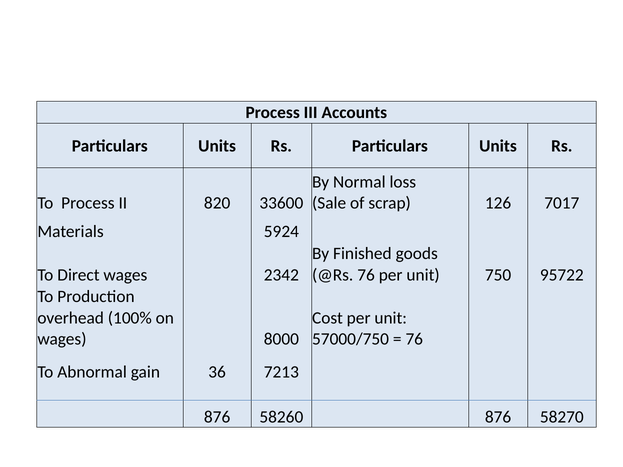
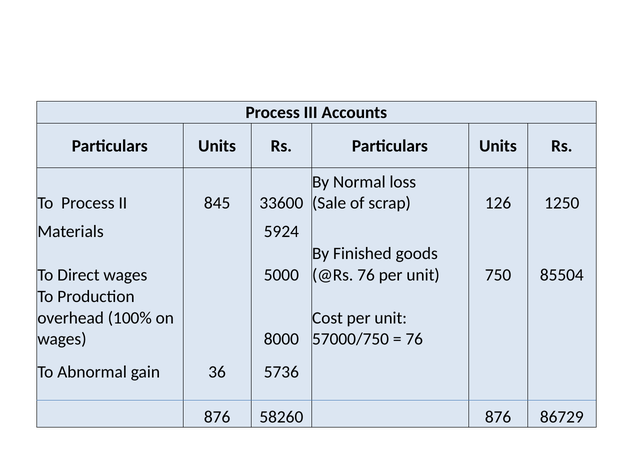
820: 820 -> 845
7017: 7017 -> 1250
2342: 2342 -> 5000
95722: 95722 -> 85504
7213: 7213 -> 5736
58270: 58270 -> 86729
